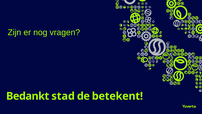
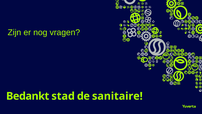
betekent: betekent -> sanitaire
